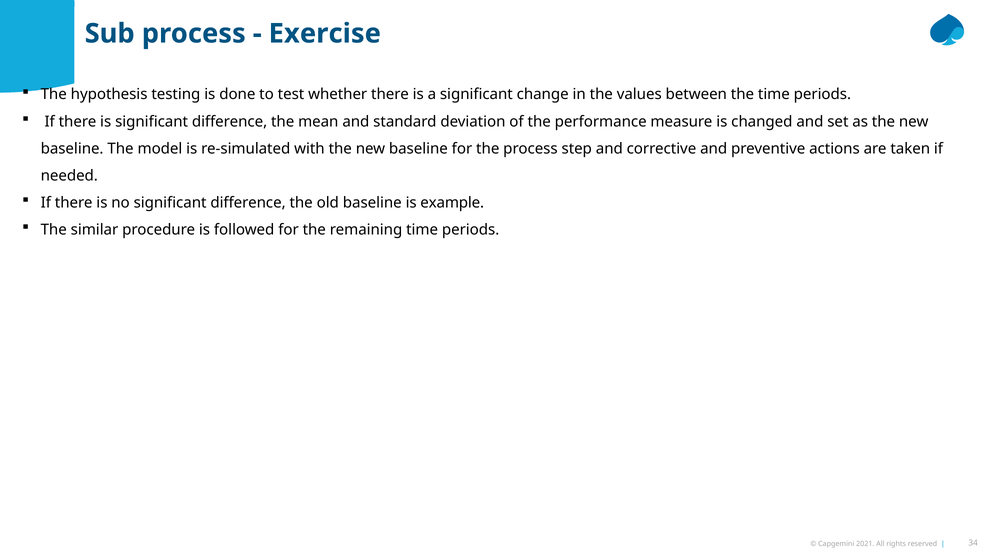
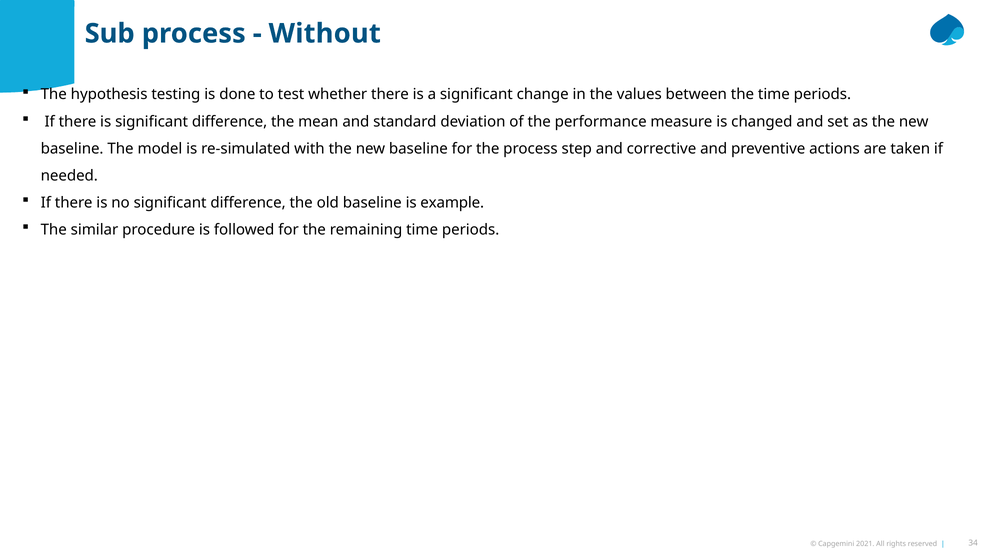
Exercise: Exercise -> Without
